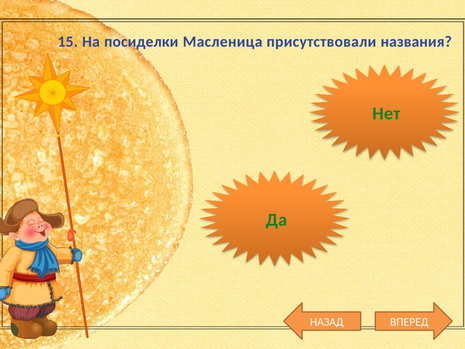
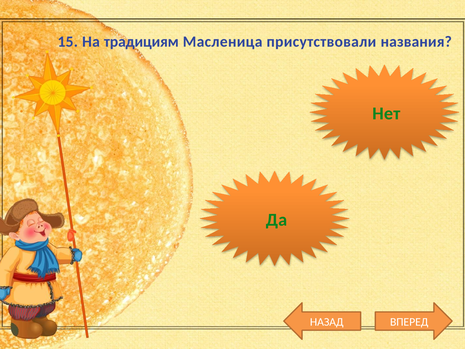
посиделки: посиделки -> традициям
